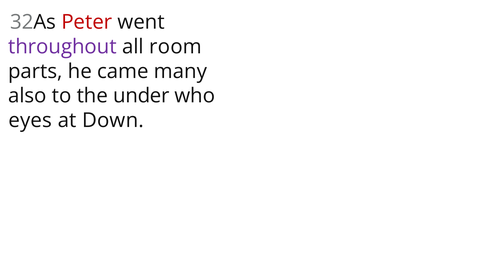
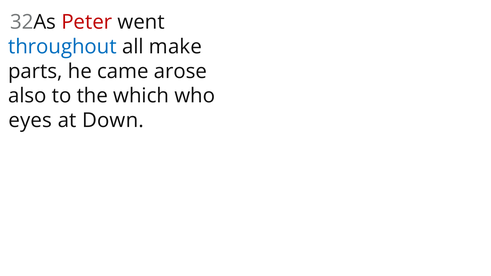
throughout colour: purple -> blue
room: room -> make
many: many -> arose
under: under -> which
